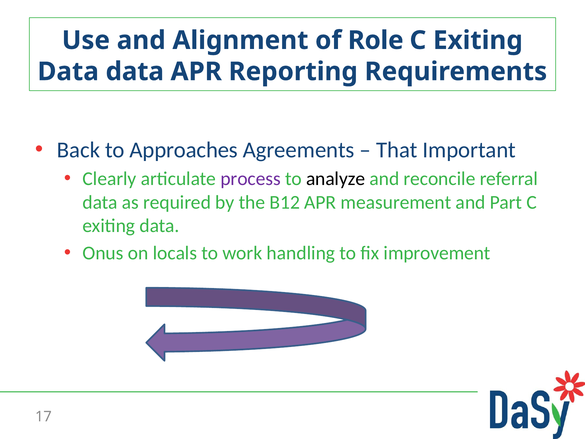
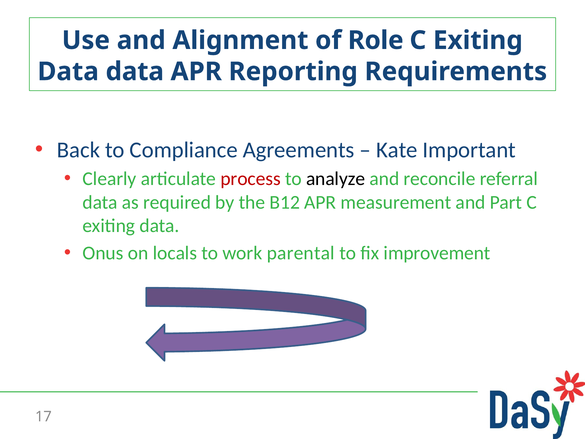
Approaches: Approaches -> Compliance
That: That -> Kate
process colour: purple -> red
handling: handling -> parental
